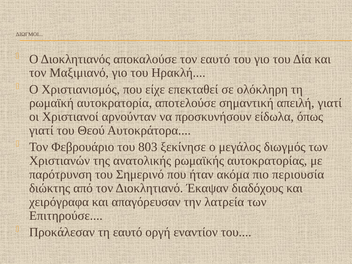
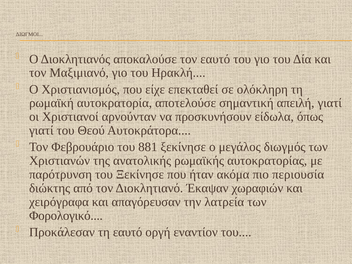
803: 803 -> 881
του Σημερινό: Σημερινό -> Ξεκίνησε
διαδόχους: διαδόχους -> χωραφιών
Επιτηρούσε: Επιτηρούσε -> Φορολογικό
